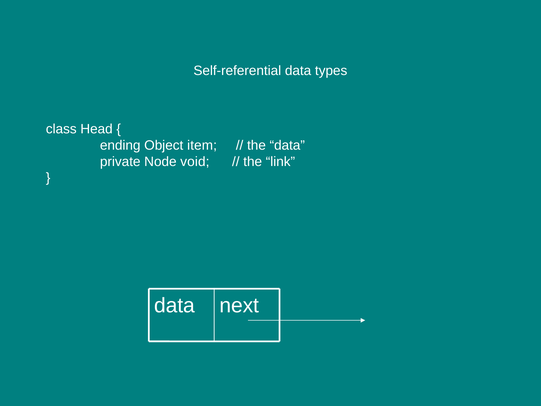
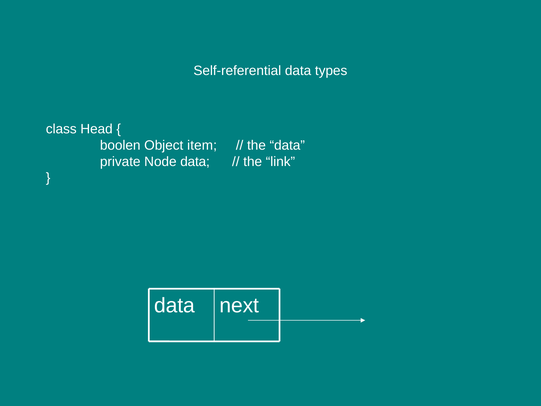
ending: ending -> boolen
Node void: void -> data
